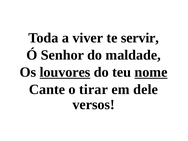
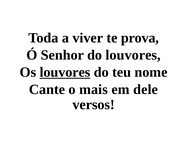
servir: servir -> prova
do maldade: maldade -> louvores
nome underline: present -> none
tirar: tirar -> mais
